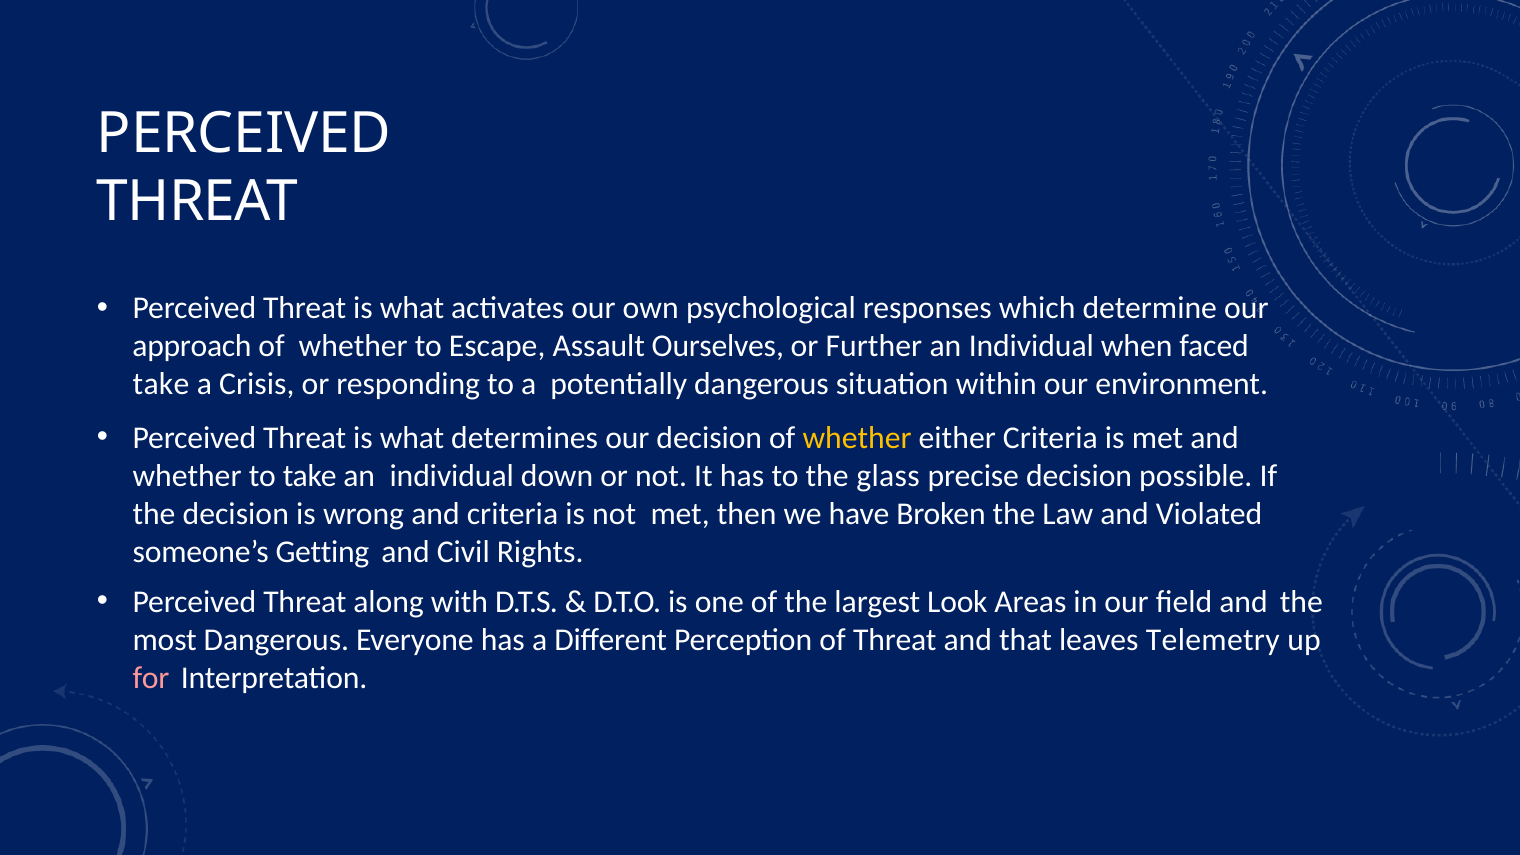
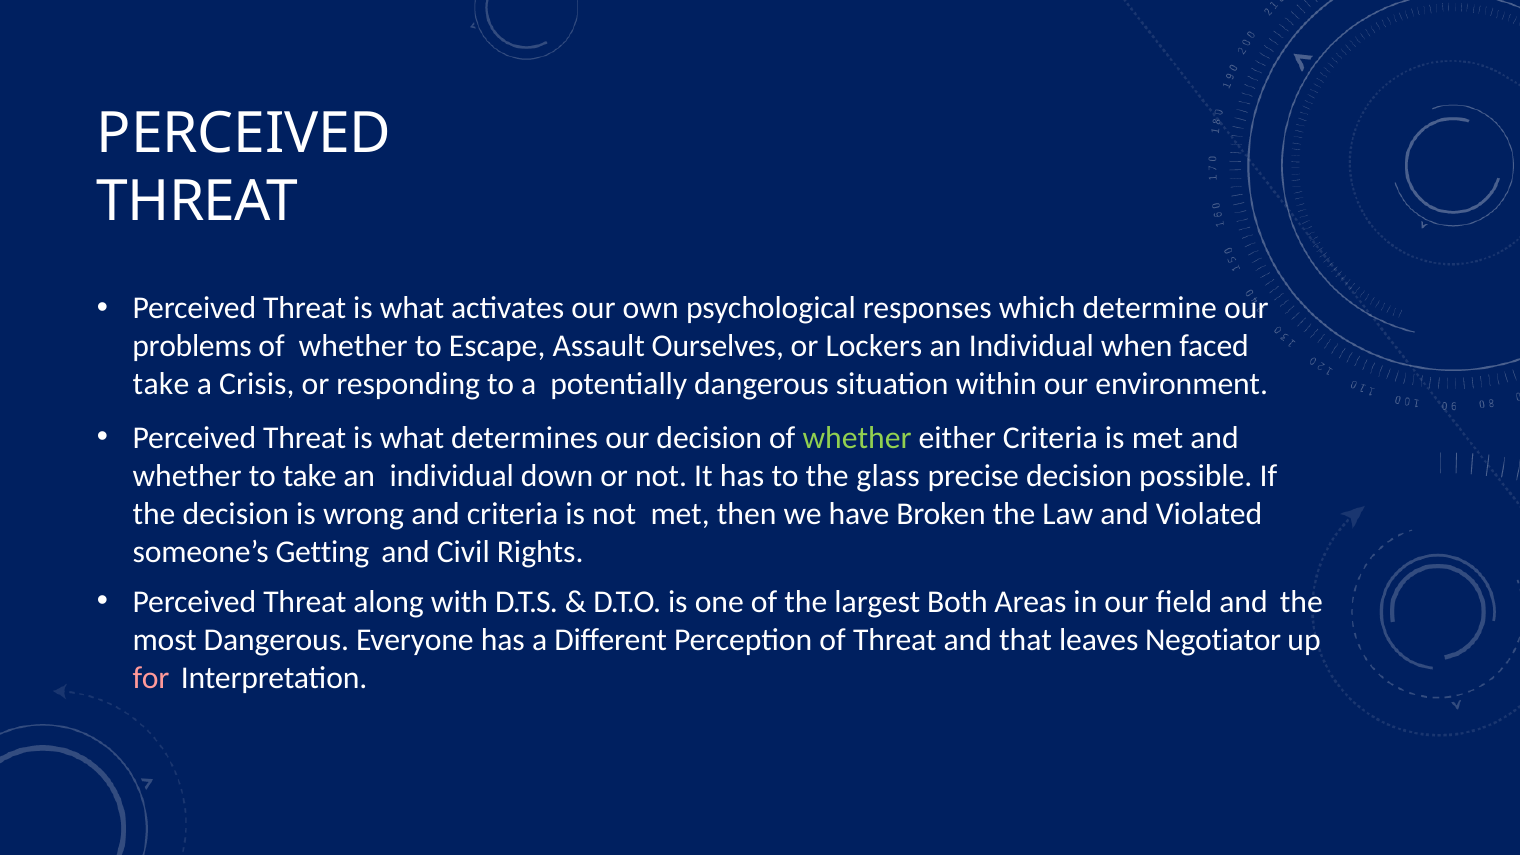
approach: approach -> problems
Further: Further -> Lockers
whether at (857, 438) colour: yellow -> light green
Look: Look -> Both
Telemetry: Telemetry -> Negotiator
